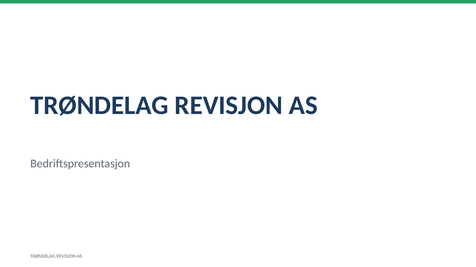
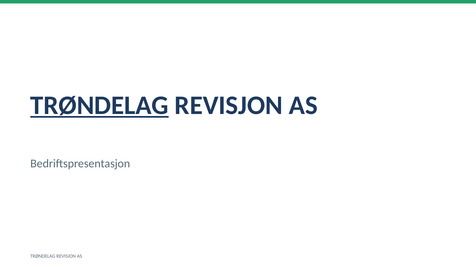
TRØNDELAG at (99, 106) underline: none -> present
